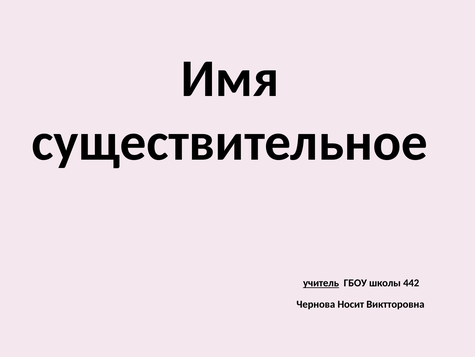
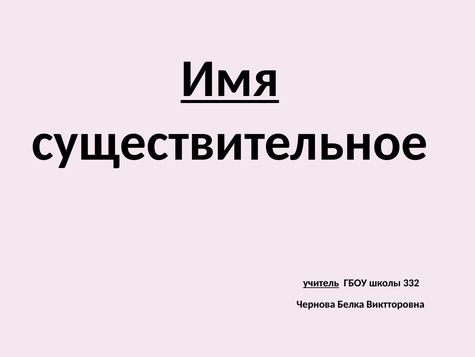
Имя underline: none -> present
442: 442 -> 332
Носит: Носит -> Белка
